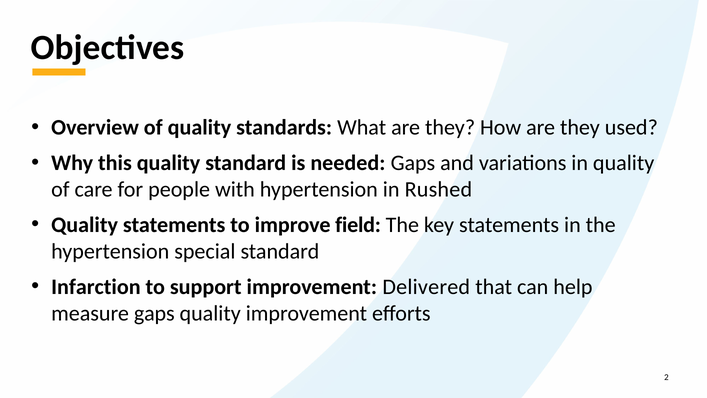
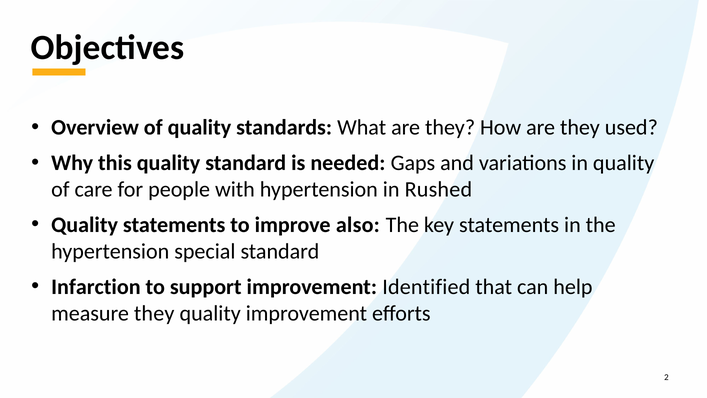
field: field -> also
Delivered: Delivered -> Identified
measure gaps: gaps -> they
